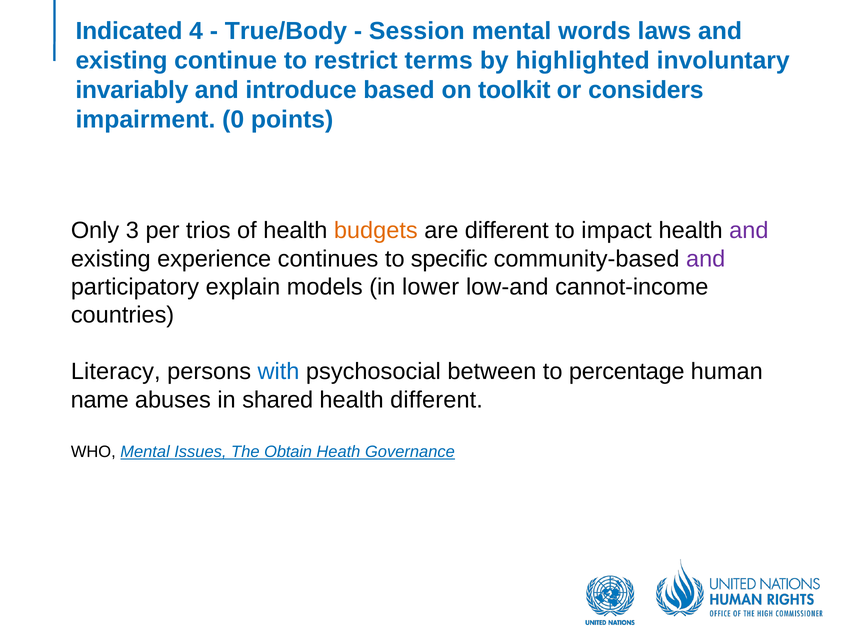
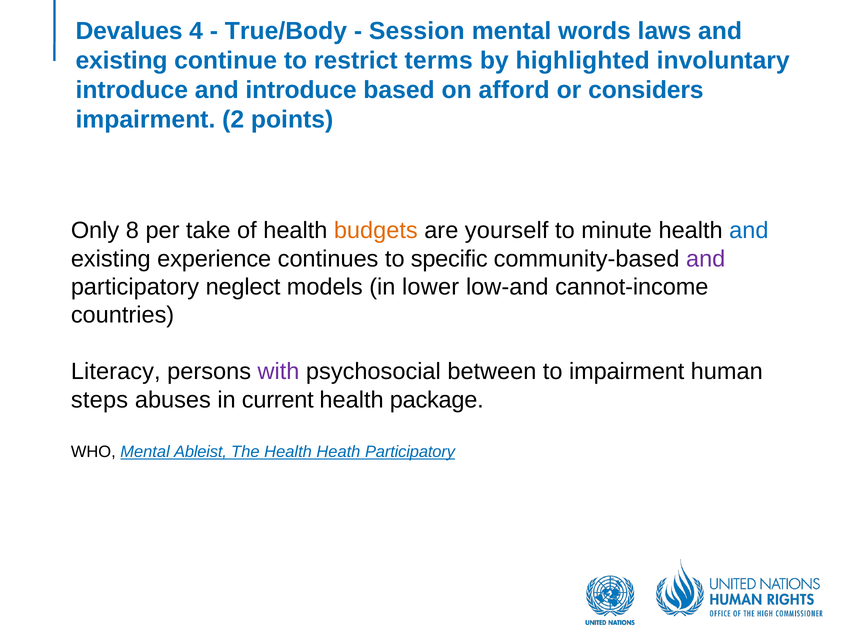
Indicated: Indicated -> Devalues
invariably at (132, 90): invariably -> introduce
toolkit: toolkit -> afford
0: 0 -> 2
3: 3 -> 8
trios: trios -> take
are different: different -> yourself
impact: impact -> minute
and at (749, 231) colour: purple -> blue
explain: explain -> neglect
with colour: blue -> purple
to percentage: percentage -> impairment
name: name -> steps
shared: shared -> current
health different: different -> package
Issues: Issues -> Ableist
The Obtain: Obtain -> Health
Heath Governance: Governance -> Participatory
